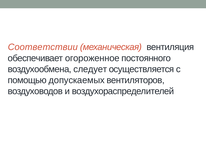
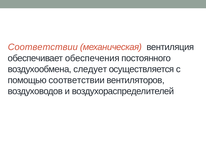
огороженное: огороженное -> обеспечения
помощью допускаемых: допускаемых -> соответствии
